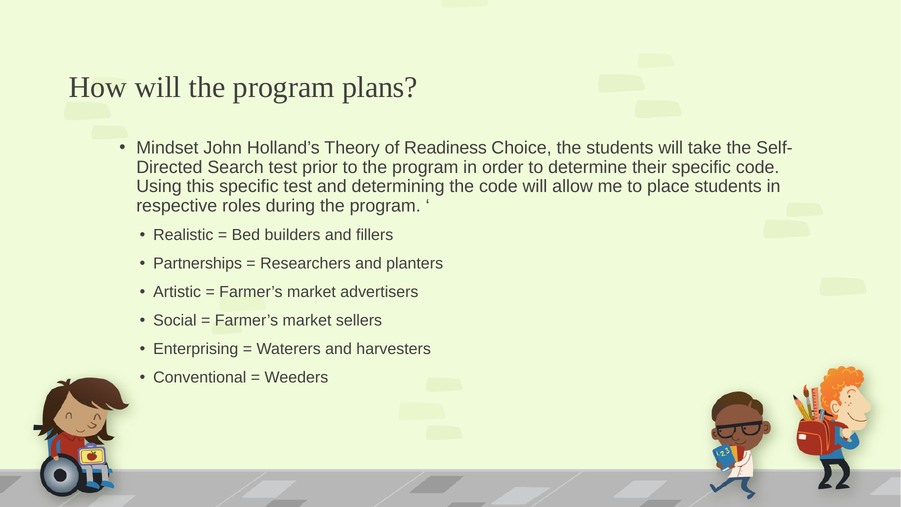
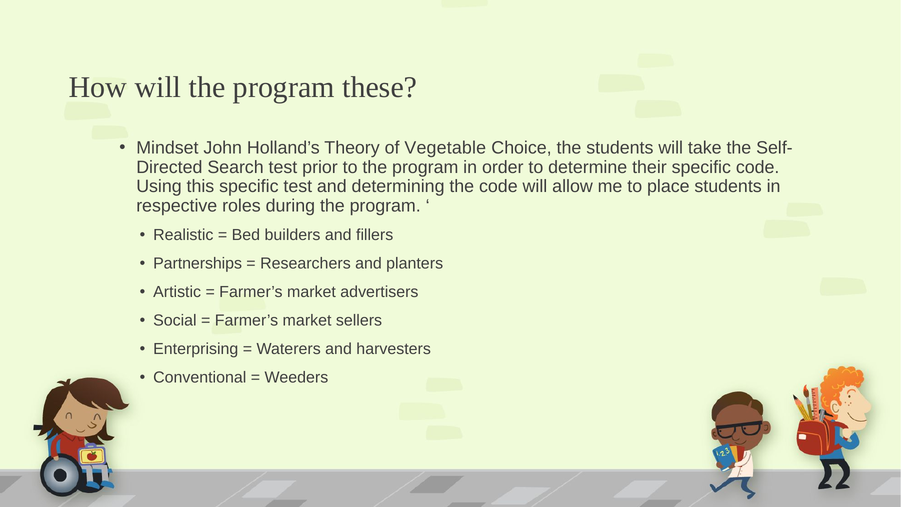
plans: plans -> these
Readiness: Readiness -> Vegetable
